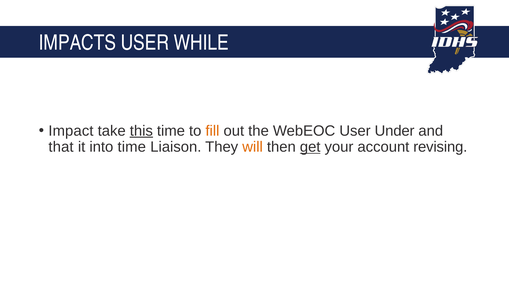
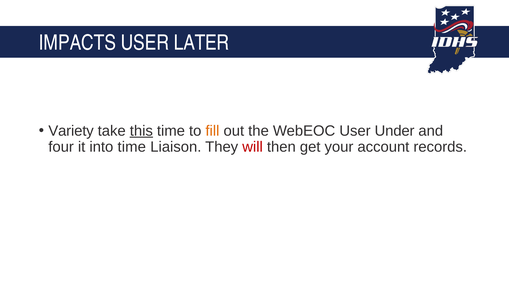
WHILE: WHILE -> LATER
Impact: Impact -> Variety
that: that -> four
will colour: orange -> red
get underline: present -> none
revising: revising -> records
